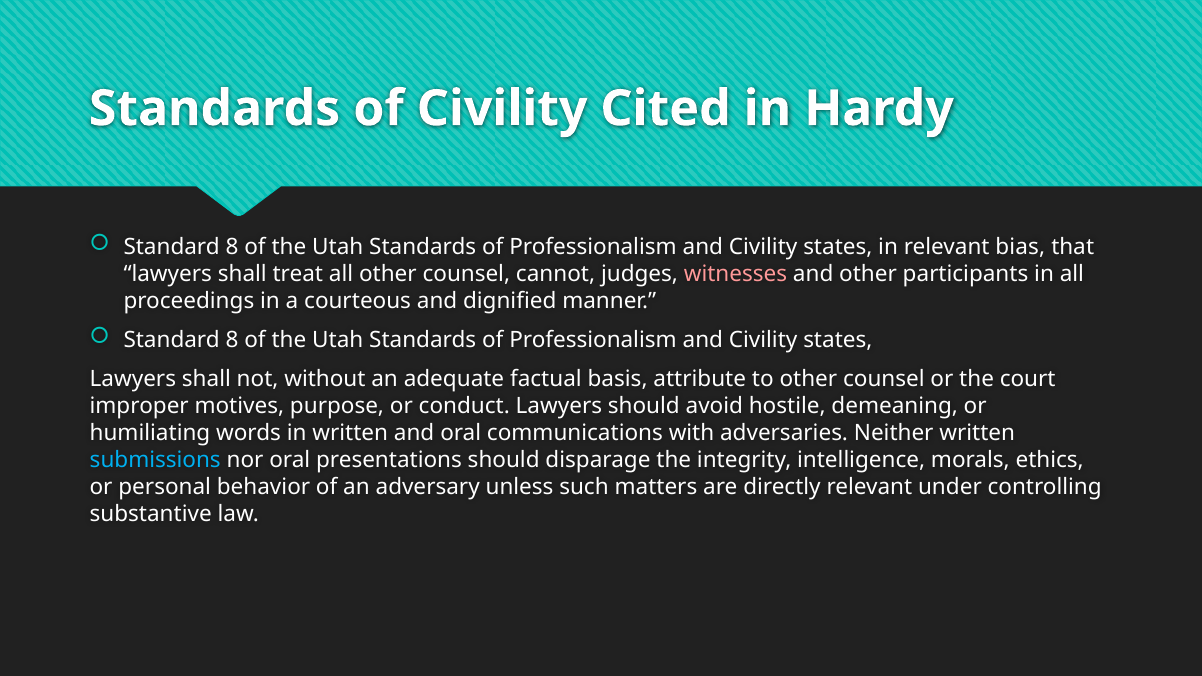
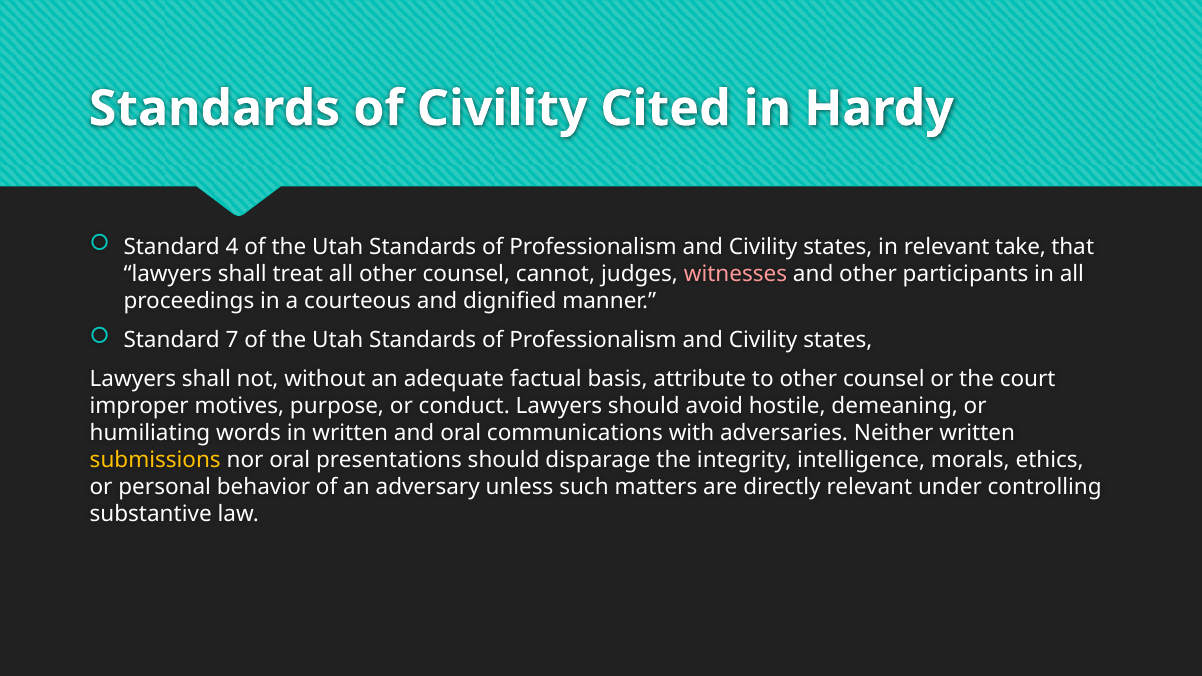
8 at (232, 247): 8 -> 4
bias: bias -> take
8 at (232, 340): 8 -> 7
submissions colour: light blue -> yellow
